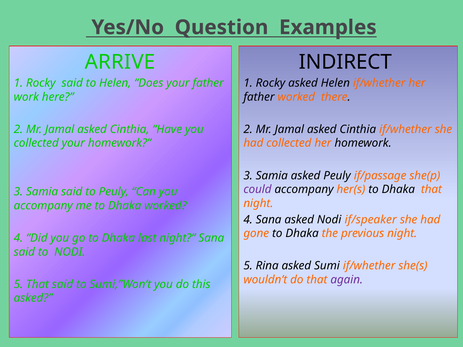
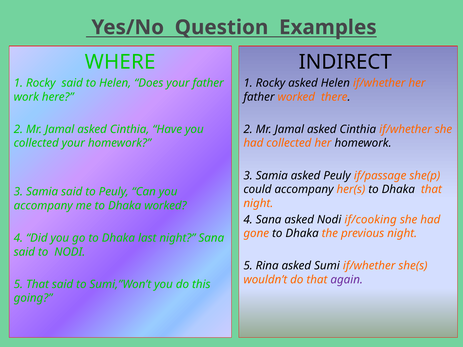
ARRIVE: ARRIVE -> WHERE
could colour: purple -> black
if/speaker: if/speaker -> if/cooking
asked at (33, 298): asked -> going
